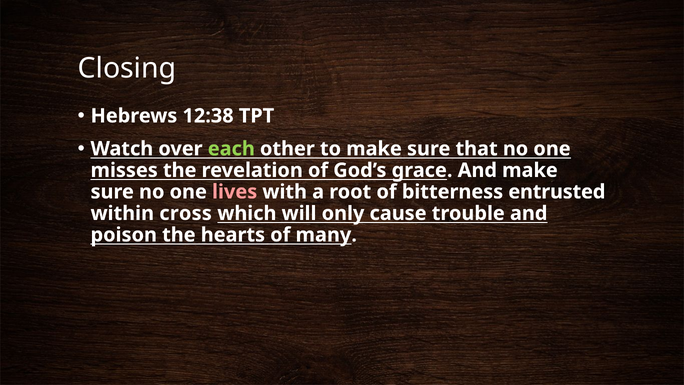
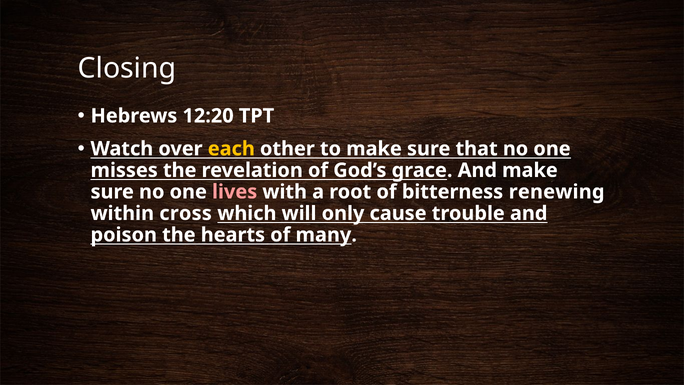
12:38: 12:38 -> 12:20
each colour: light green -> yellow
entrusted: entrusted -> renewing
